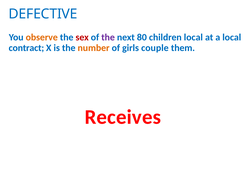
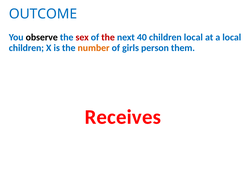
DEFECTIVE: DEFECTIVE -> OUTCOME
observe colour: orange -> black
the at (108, 37) colour: purple -> red
80: 80 -> 40
contract at (26, 48): contract -> children
couple: couple -> person
